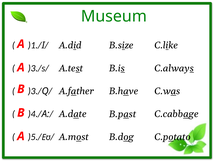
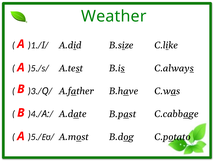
Museum: Museum -> Weather
)3./s/: )3./s/ -> )5./s/
